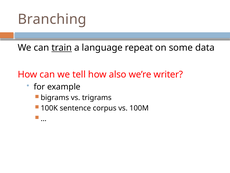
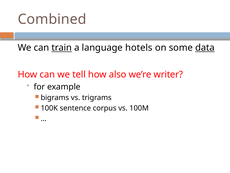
Branching: Branching -> Combined
repeat: repeat -> hotels
data underline: none -> present
